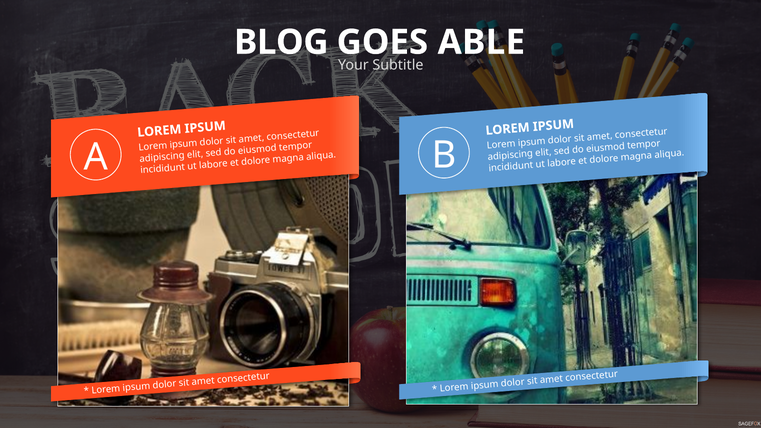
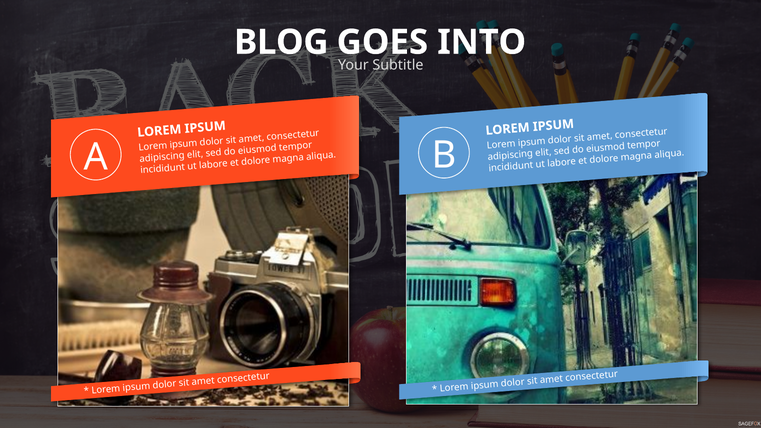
ABLE: ABLE -> INTO
